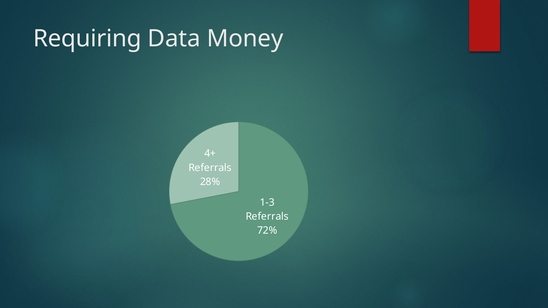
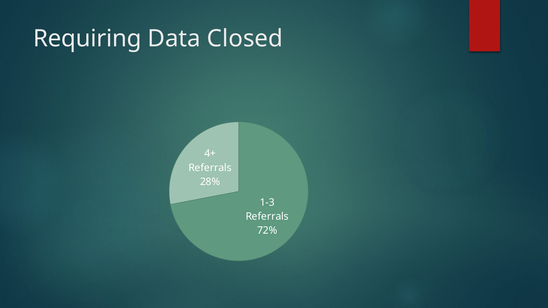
Money: Money -> Closed
